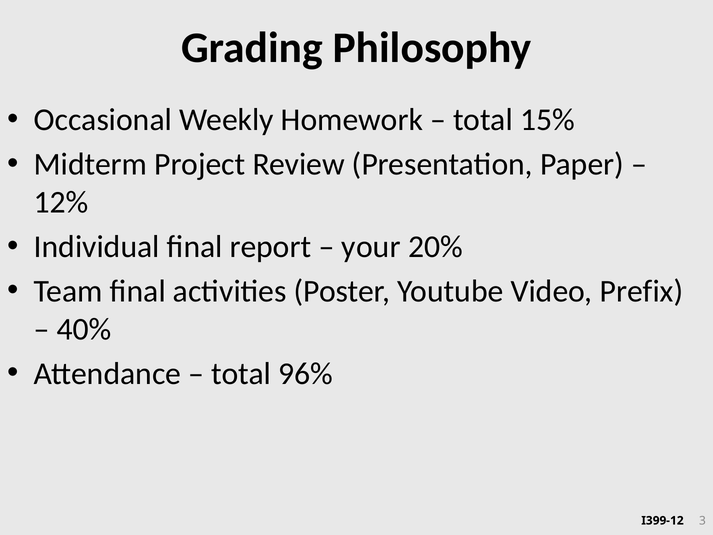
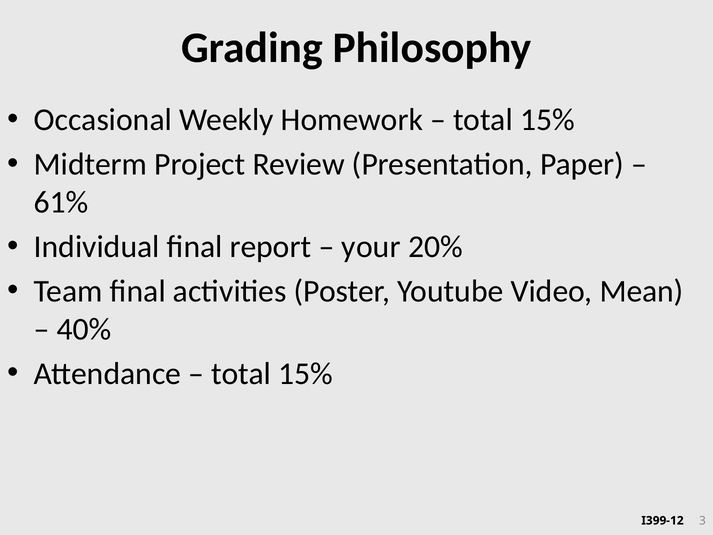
12%: 12% -> 61%
Prefix: Prefix -> Mean
96% at (306, 373): 96% -> 15%
